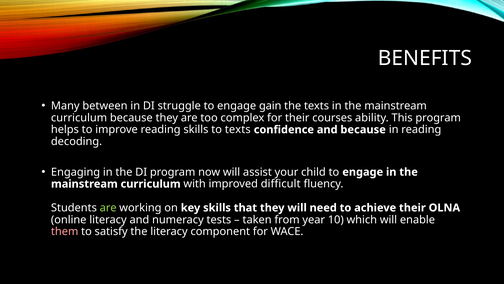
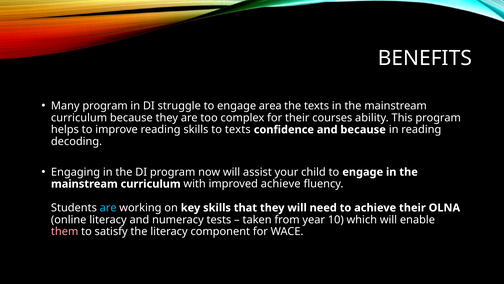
Many between: between -> program
gain: gain -> area
improved difficult: difficult -> achieve
are at (108, 207) colour: light green -> light blue
